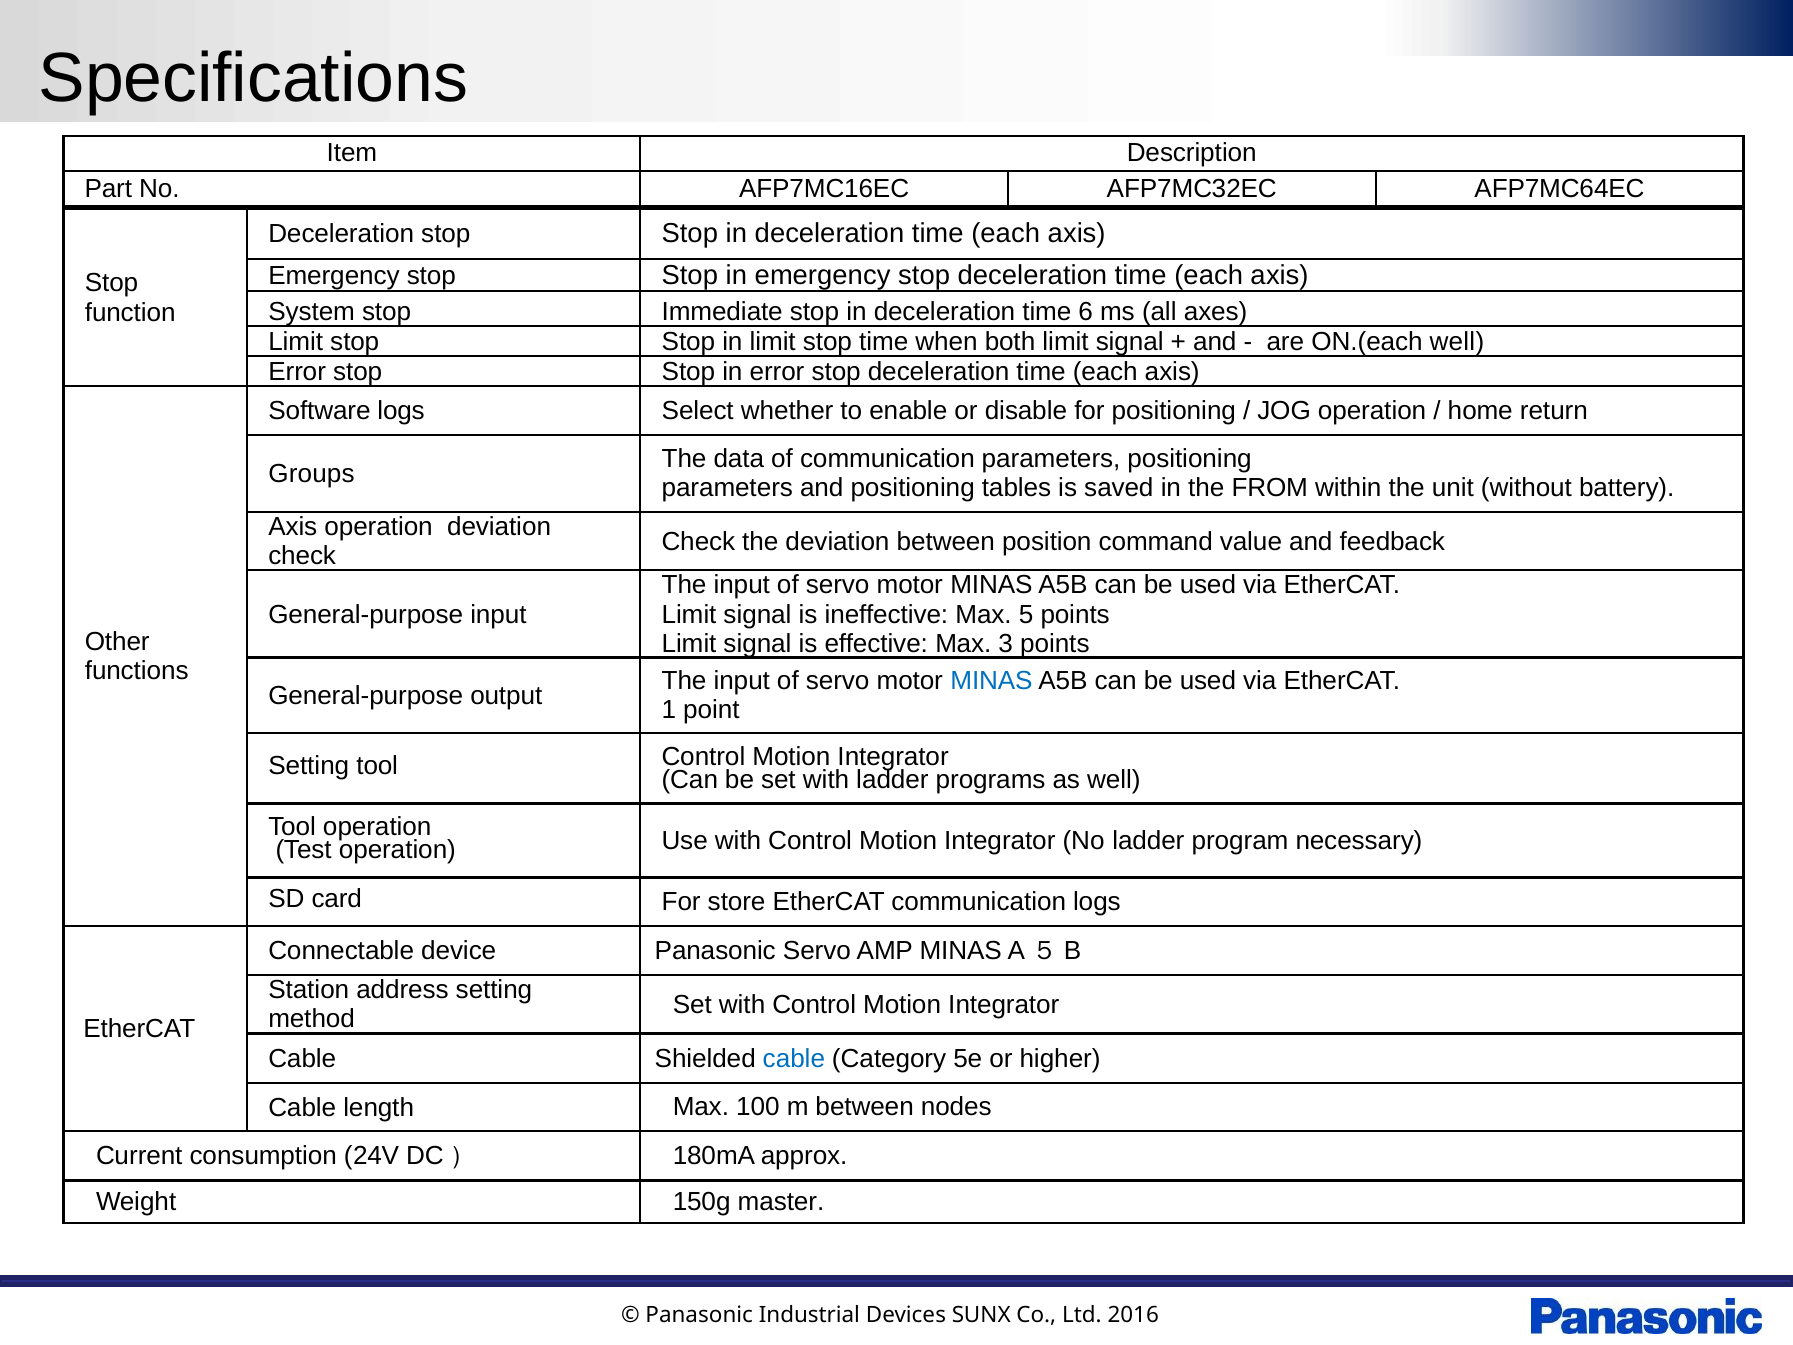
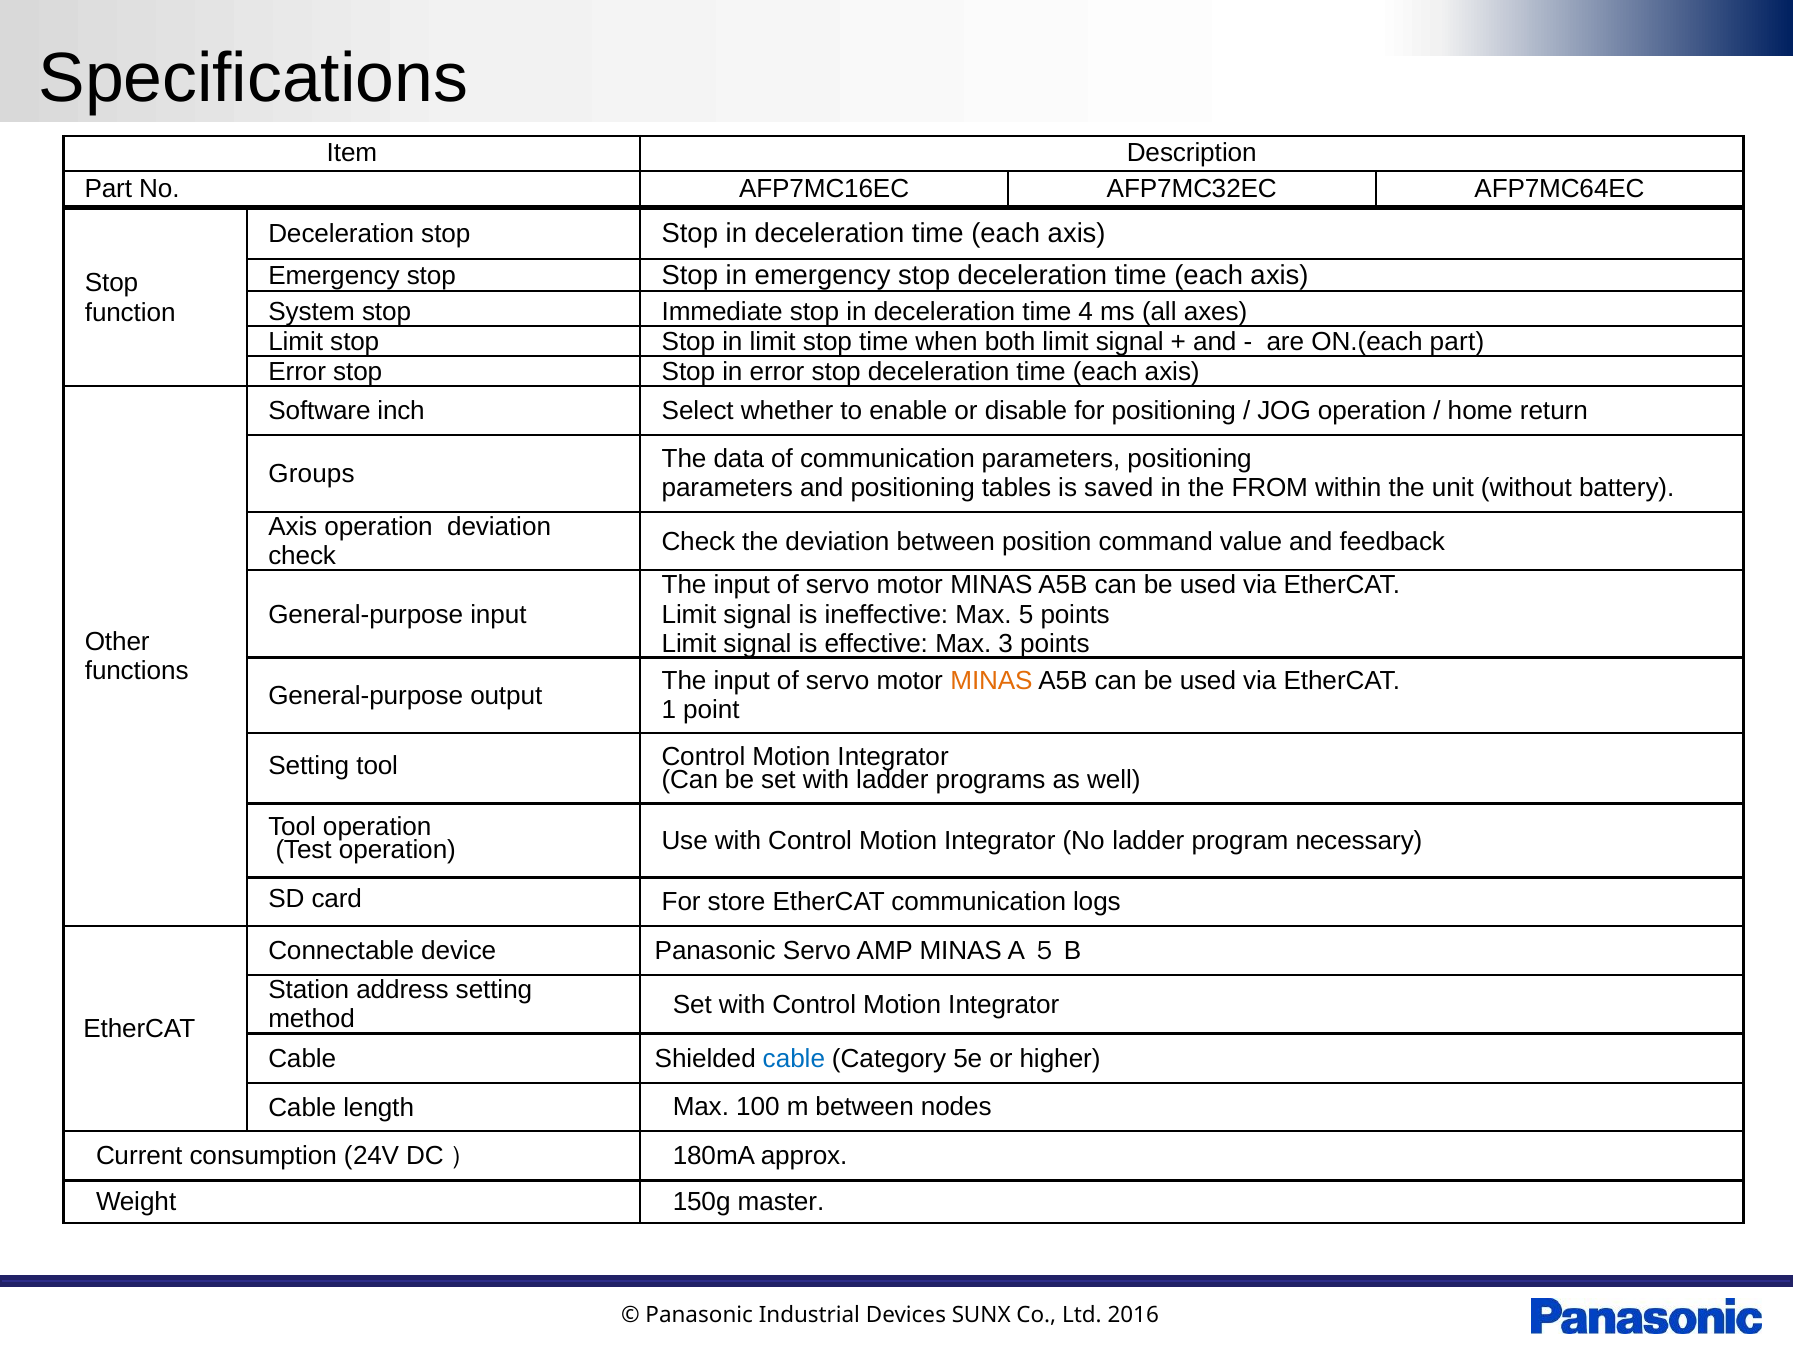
6: 6 -> 4
ON.(each well: well -> part
Software logs: logs -> inch
MINAS at (992, 681) colour: blue -> orange
